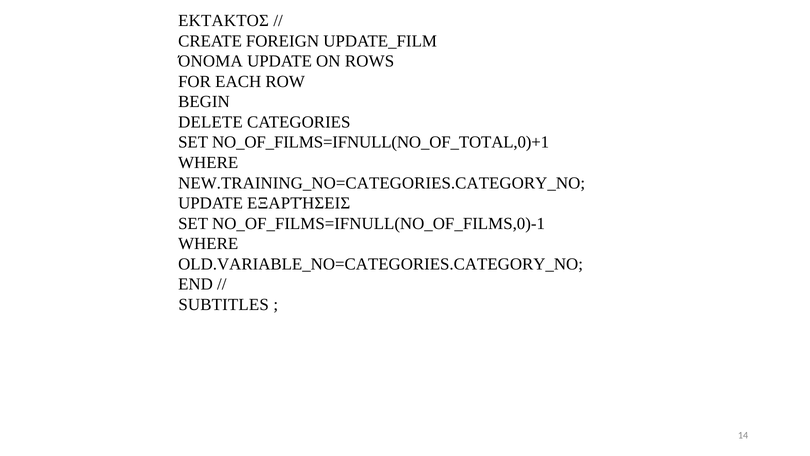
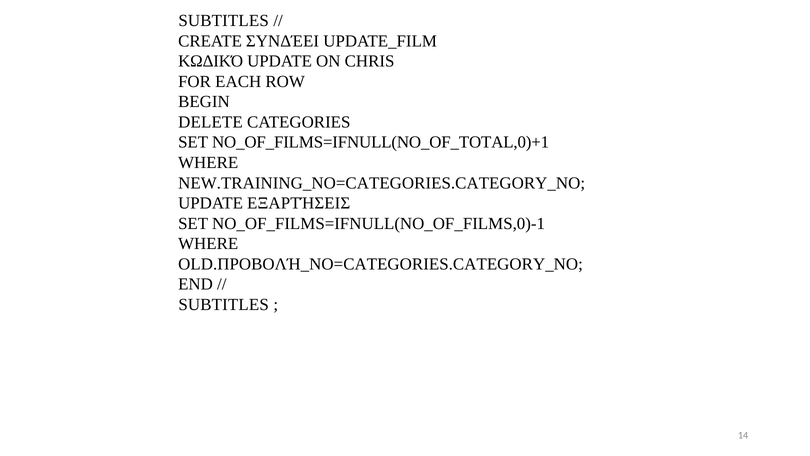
ΕΚΤΑΚΤΟΣ at (224, 21): ΕΚΤΑΚΤΟΣ -> SUBTITLES
FOREIGN: FOREIGN -> ΣΥΝΔΈΕΙ
ΌΝΟΜΑ: ΌΝΟΜΑ -> ΚΩΔΙΚΌ
ROWS: ROWS -> CHRIS
OLD.VARIABLE_NO=CATEGORIES.CATEGORY_NO: OLD.VARIABLE_NO=CATEGORIES.CATEGORY_NO -> OLD.ΠΡΟΒΟΛΉ_NO=CATEGORIES.CATEGORY_NO
